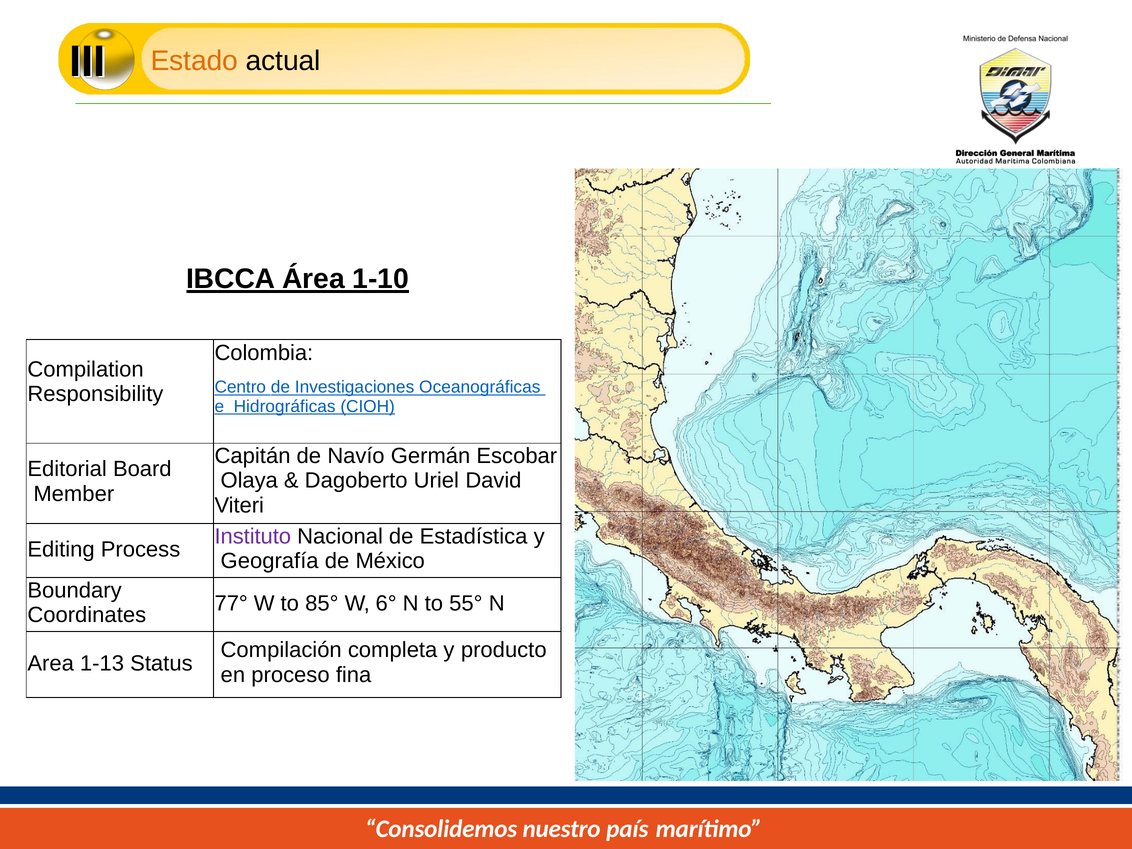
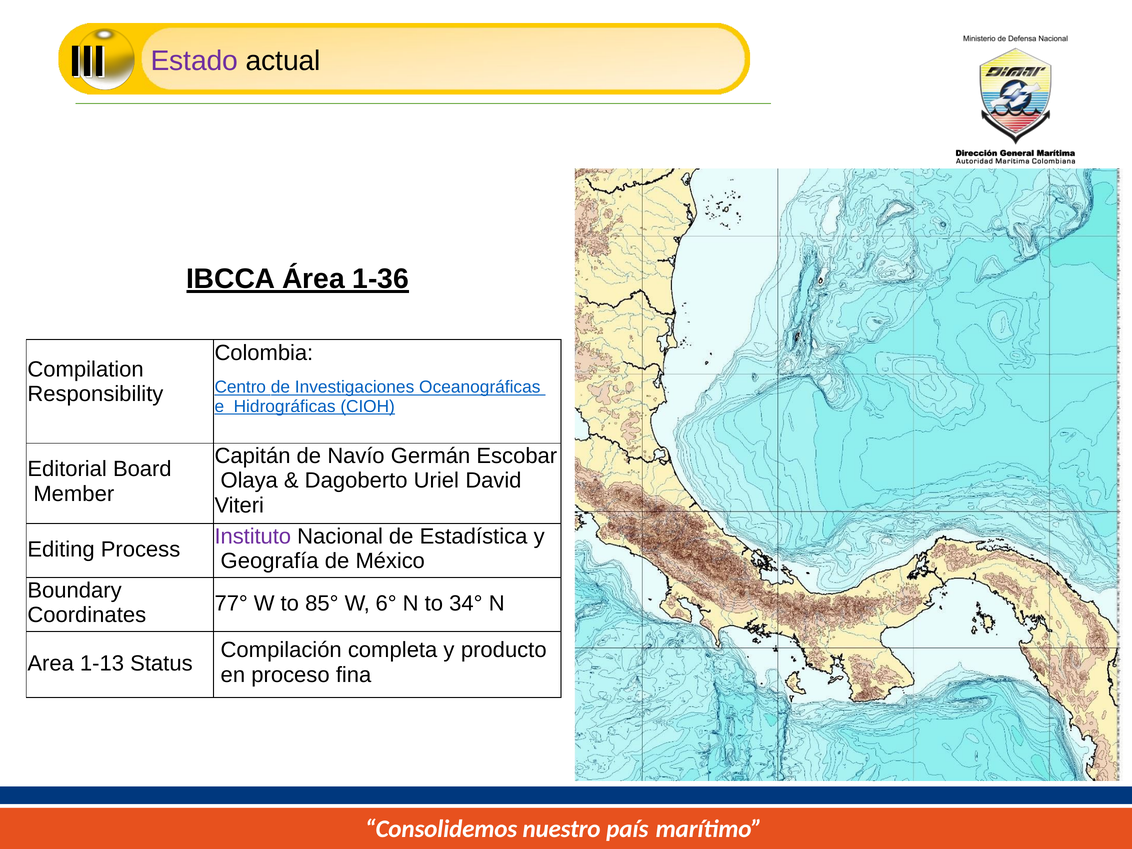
Estado colour: orange -> purple
1-10: 1-10 -> 1-36
55°: 55° -> 34°
